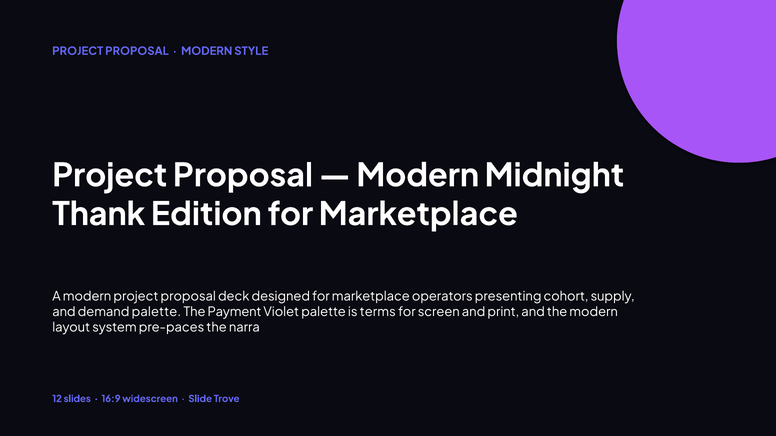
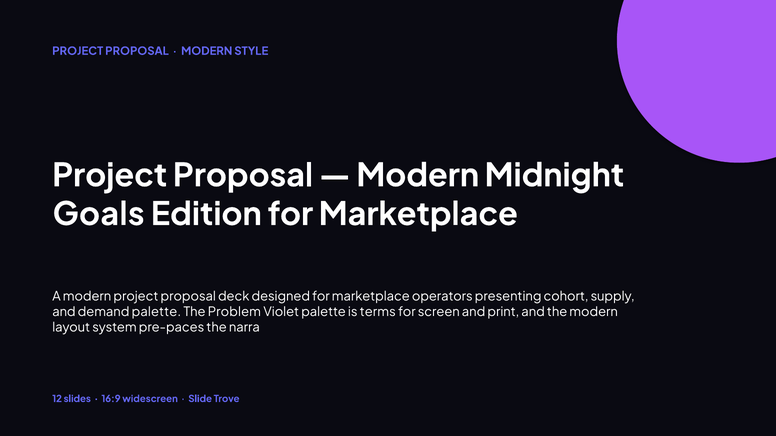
Thank: Thank -> Goals
Payment: Payment -> Problem
